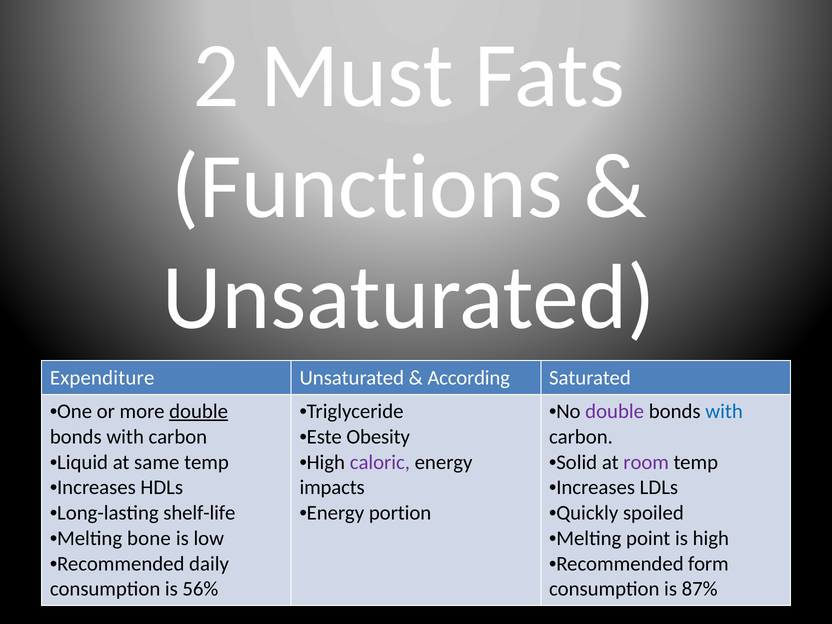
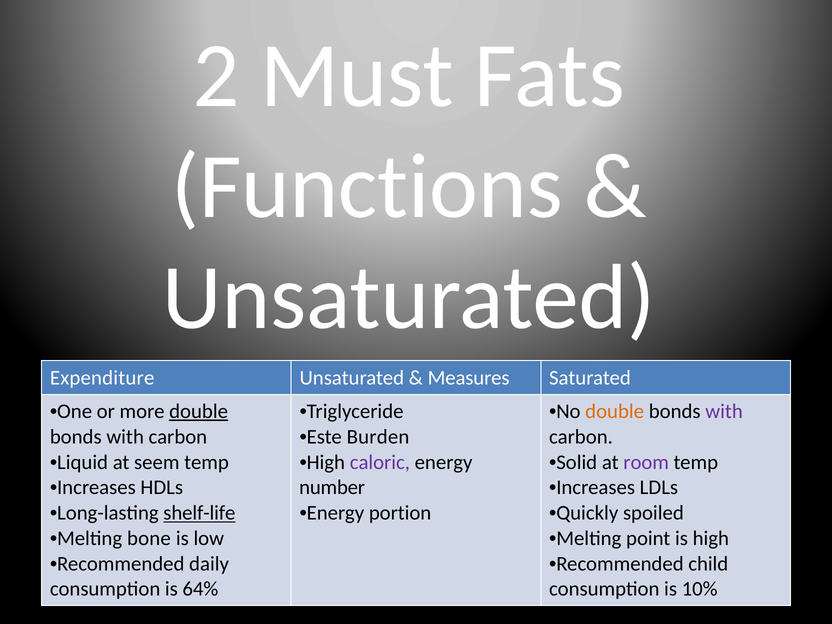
According: According -> Measures
double at (615, 411) colour: purple -> orange
with at (724, 411) colour: blue -> purple
Obesity: Obesity -> Burden
same: same -> seem
impacts: impacts -> number
shelf-life underline: none -> present
form: form -> child
56%: 56% -> 64%
87%: 87% -> 10%
